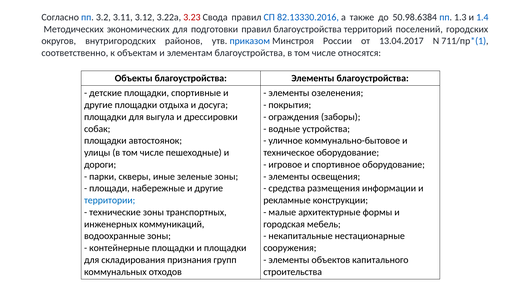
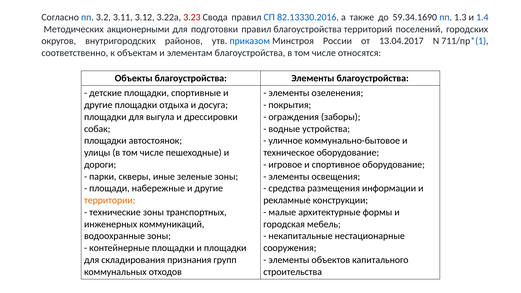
50.98.6384: 50.98.6384 -> 59.34.1690
экономических: экономических -> акционерными
территории colour: blue -> orange
